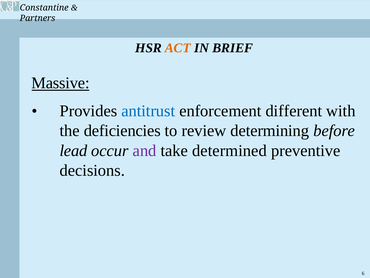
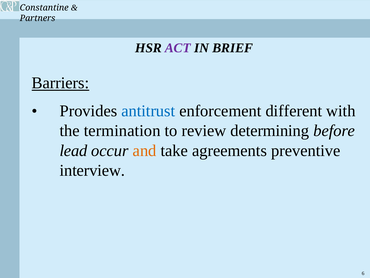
ACT colour: orange -> purple
Massive: Massive -> Barriers
deficiencies: deficiencies -> termination
and colour: purple -> orange
determined: determined -> agreements
decisions: decisions -> interview
